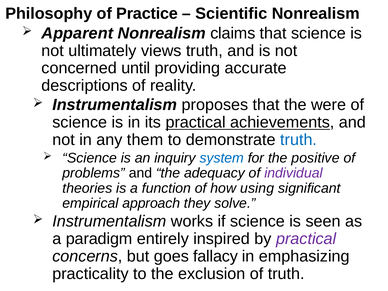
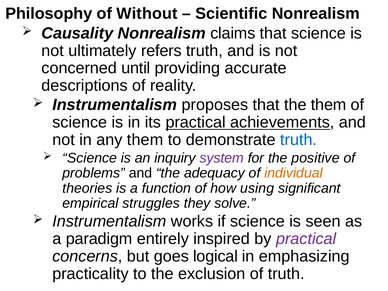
Practice: Practice -> Without
Apparent: Apparent -> Causality
views: views -> refers
the were: were -> them
system colour: blue -> purple
individual colour: purple -> orange
approach: approach -> struggles
fallacy: fallacy -> logical
